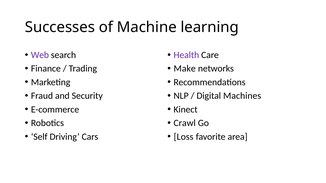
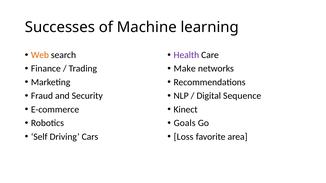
Web colour: purple -> orange
Machines: Machines -> Sequence
Crawl: Crawl -> Goals
